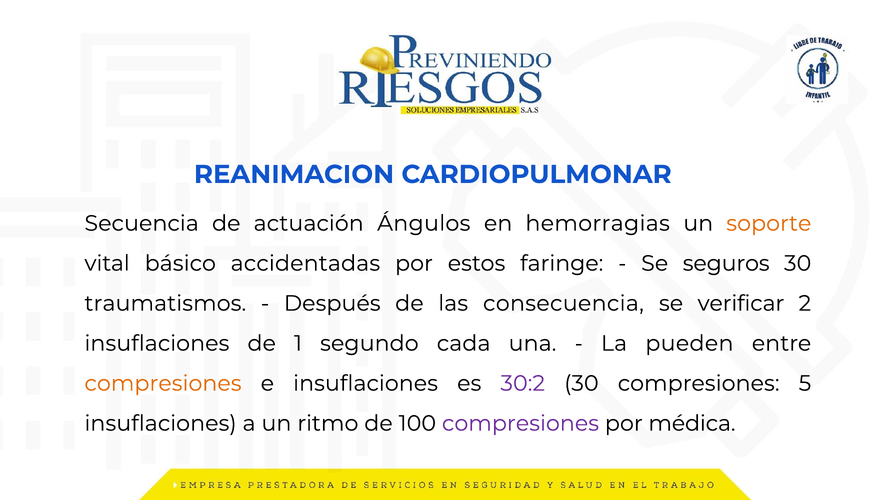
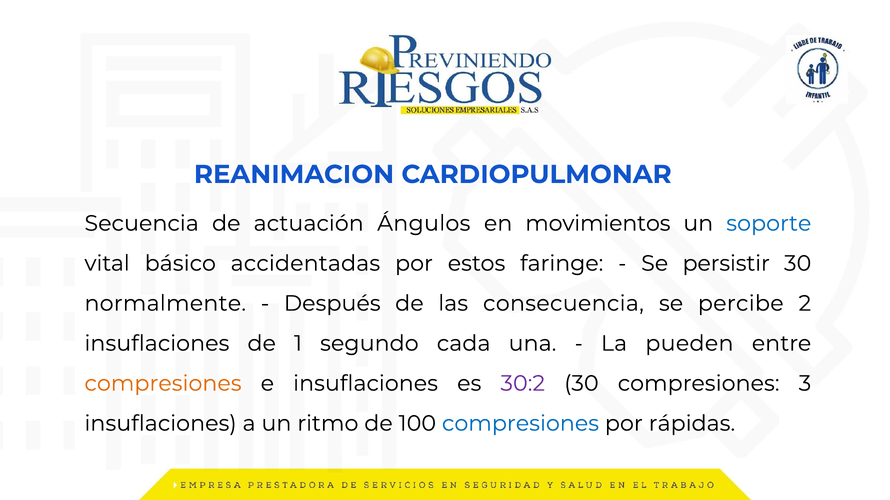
hemorragias: hemorragias -> movimientos
soporte colour: orange -> blue
seguros: seguros -> persistir
traumatismos: traumatismos -> normalmente
verificar: verificar -> percibe
5: 5 -> 3
compresiones at (520, 424) colour: purple -> blue
médica: médica -> rápidas
